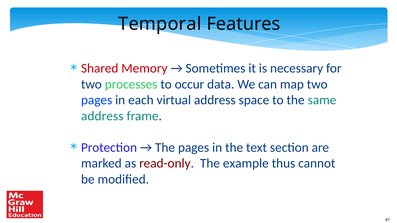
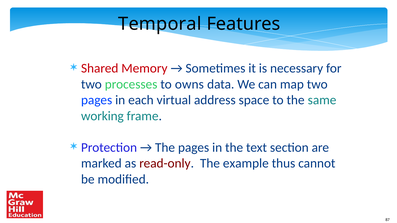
occur: occur -> owns
address at (102, 116): address -> working
